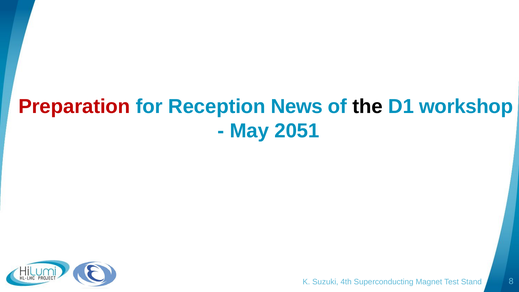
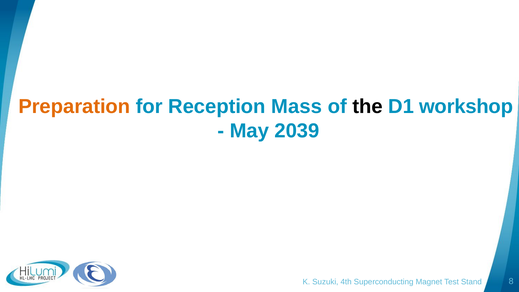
Preparation colour: red -> orange
News: News -> Mass
2051: 2051 -> 2039
